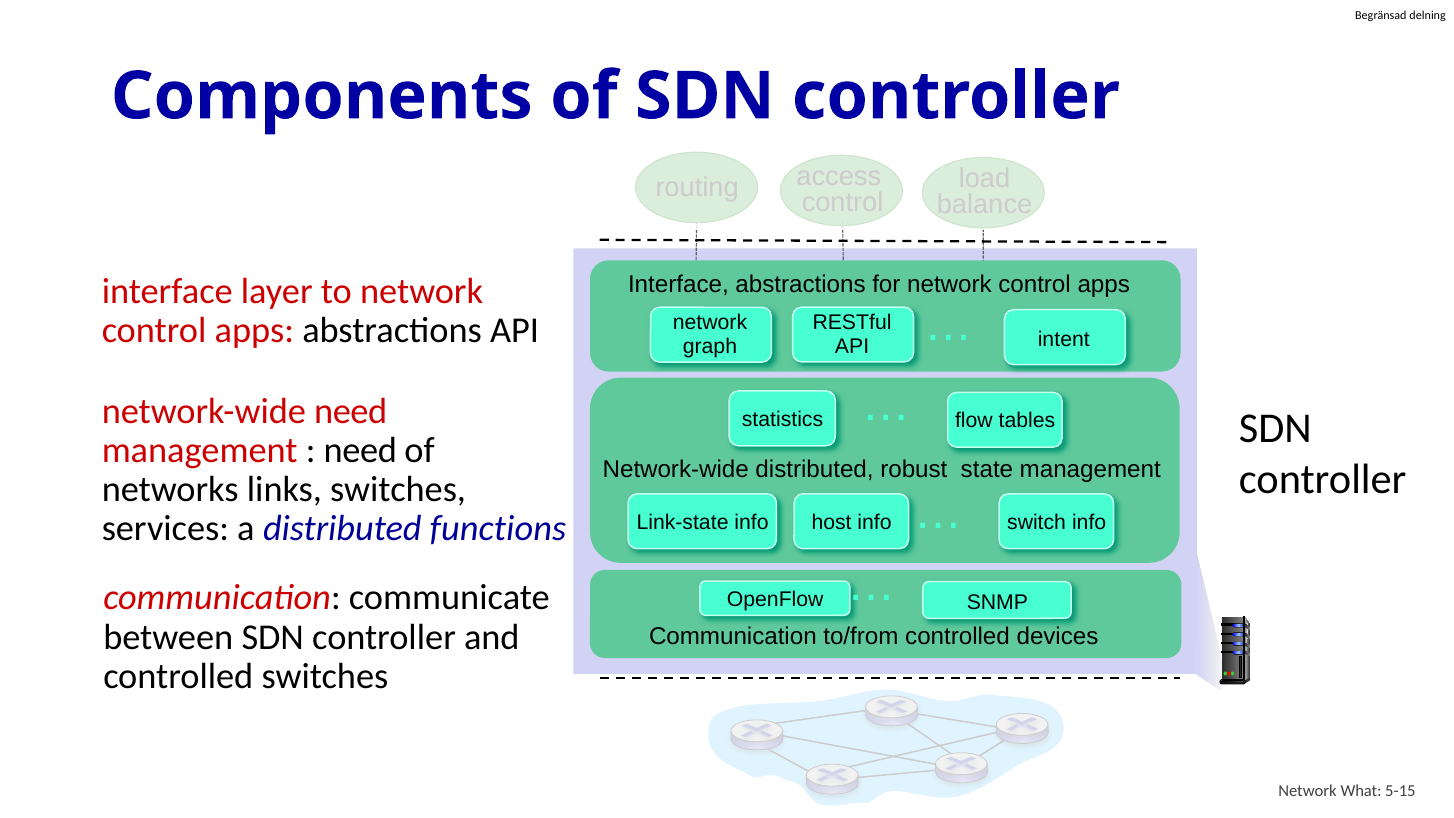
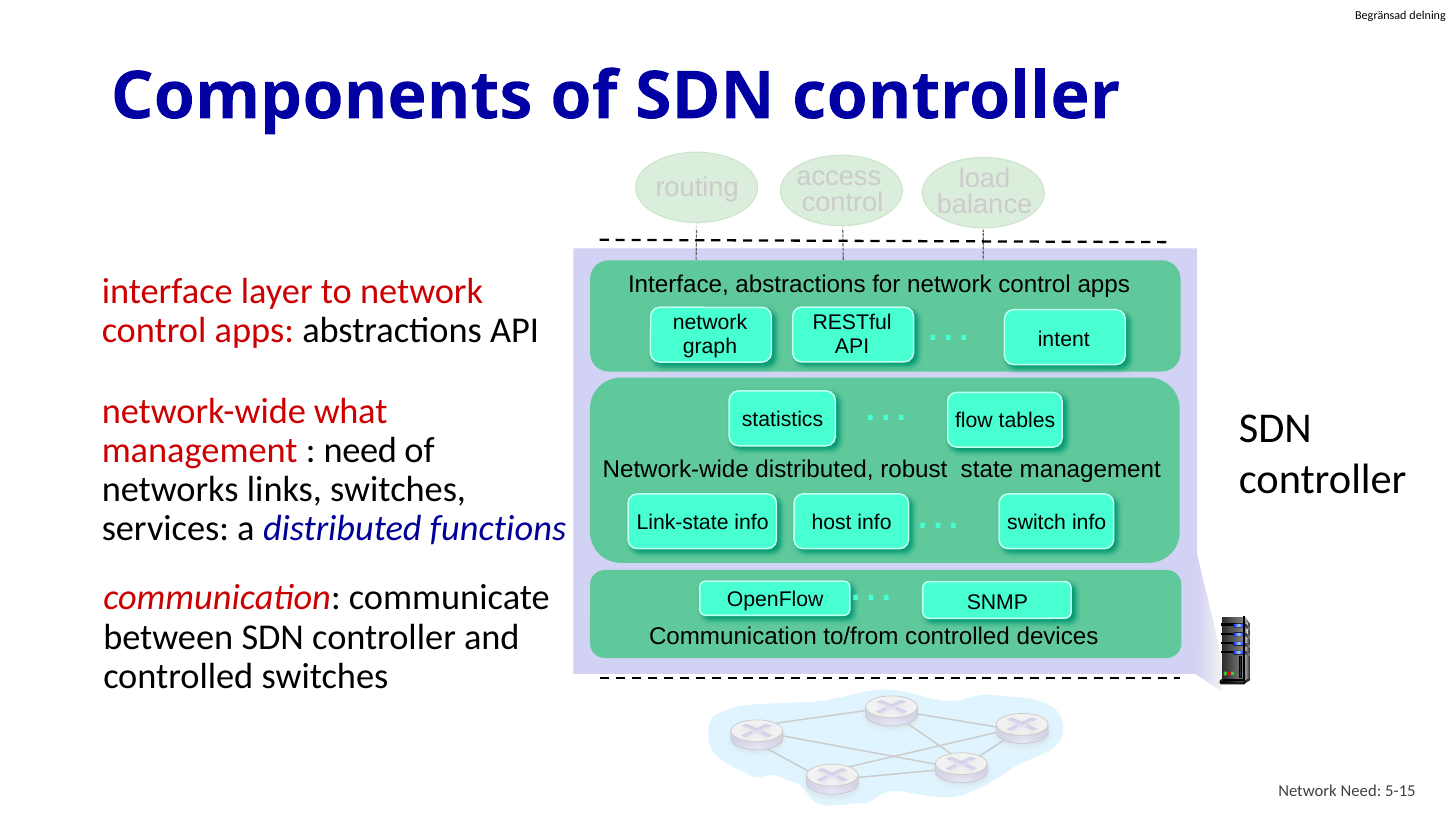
network-wide need: need -> what
Network What: What -> Need
